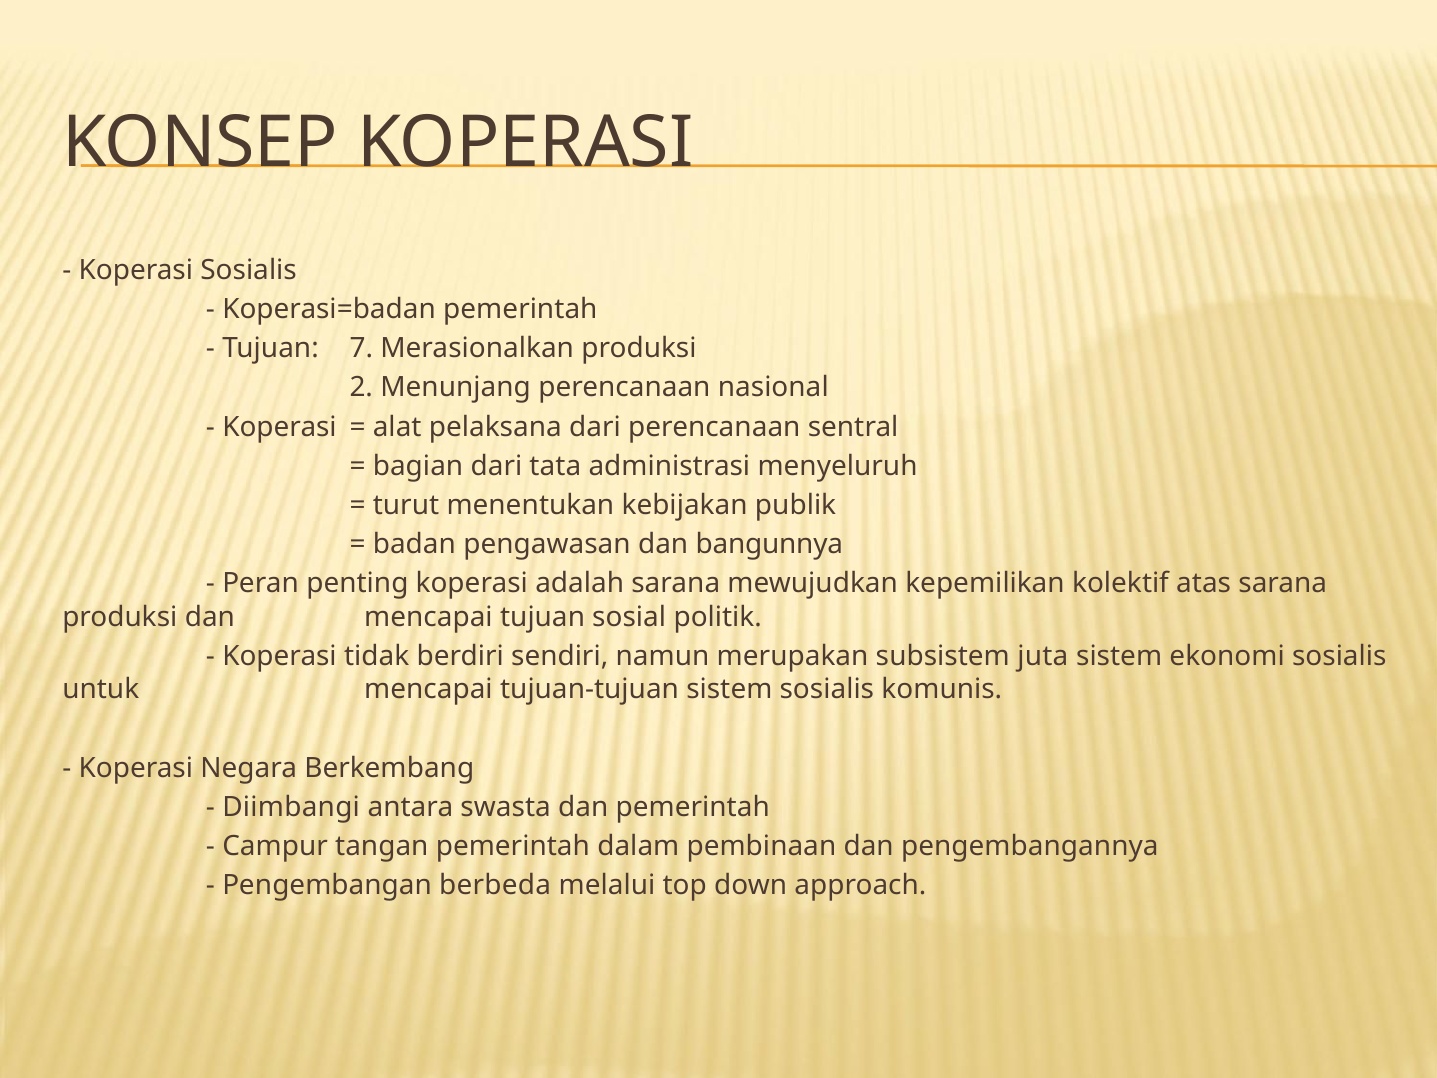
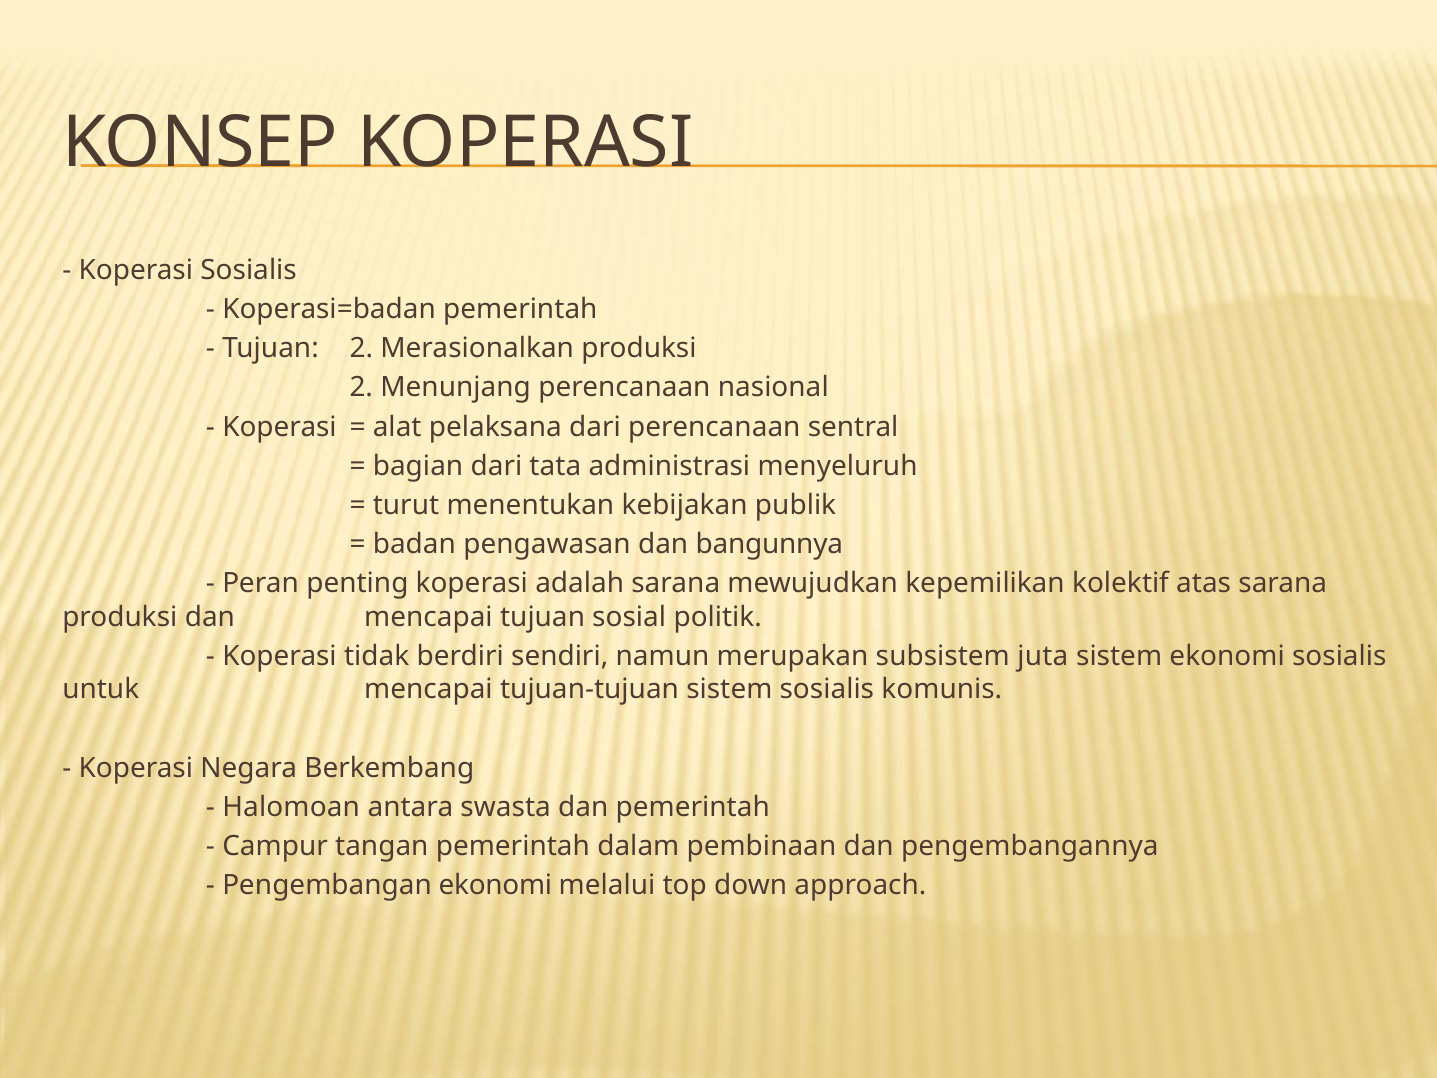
Tujuan 7: 7 -> 2
Diimbangi: Diimbangi -> Halomoan
Pengembangan berbeda: berbeda -> ekonomi
